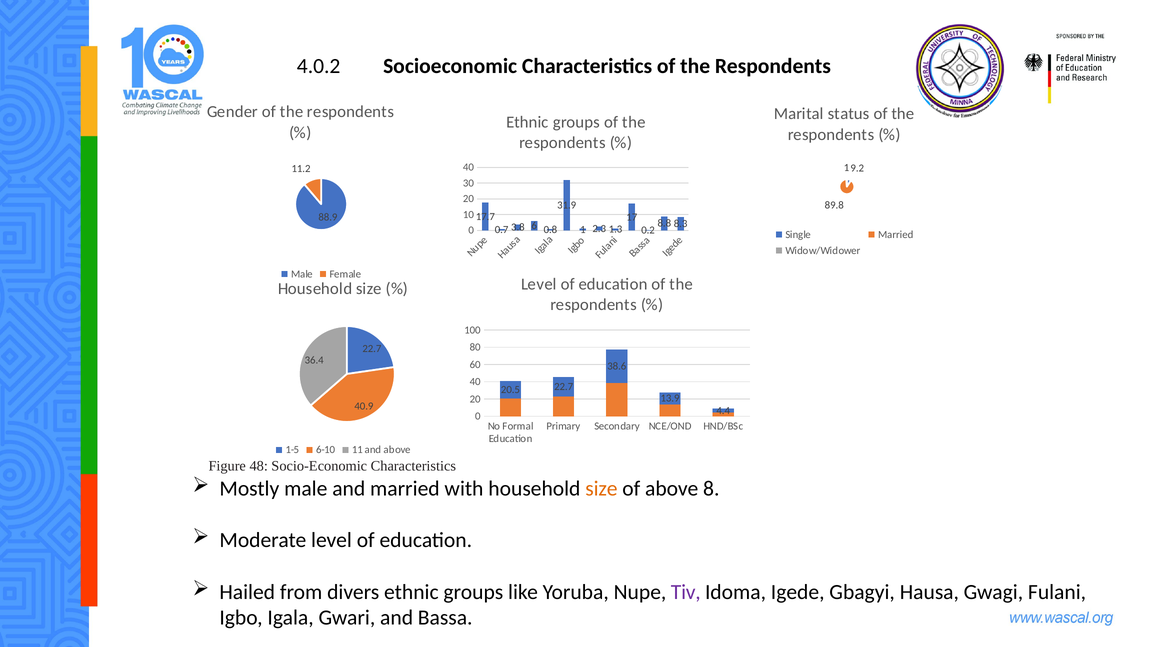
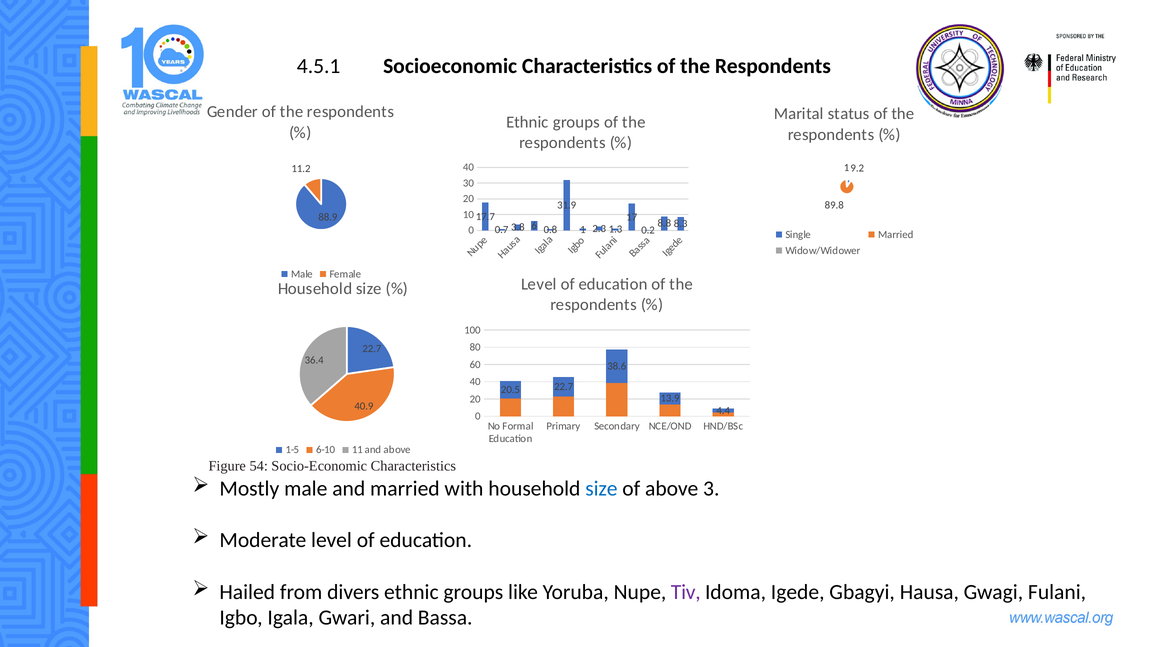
4.0.2: 4.0.2 -> 4.5.1
48: 48 -> 54
size at (601, 489) colour: orange -> blue
8: 8 -> 3
